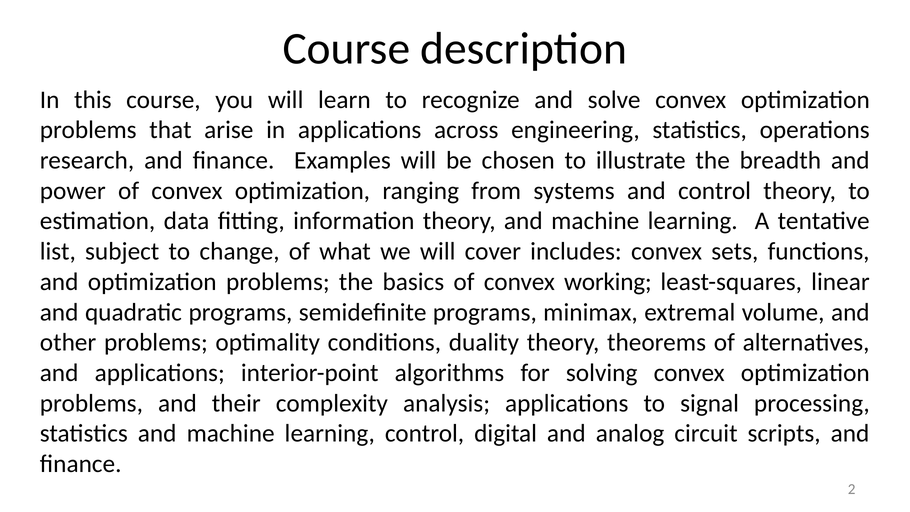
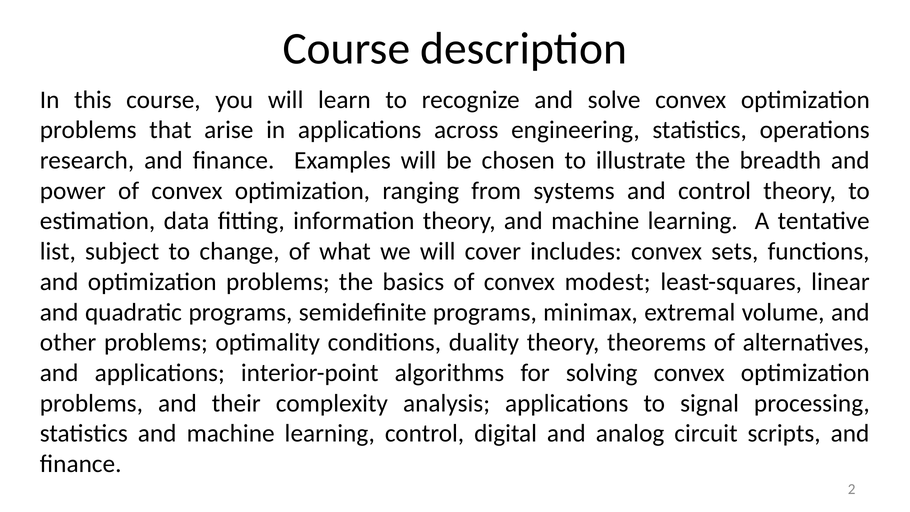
working: working -> modest
